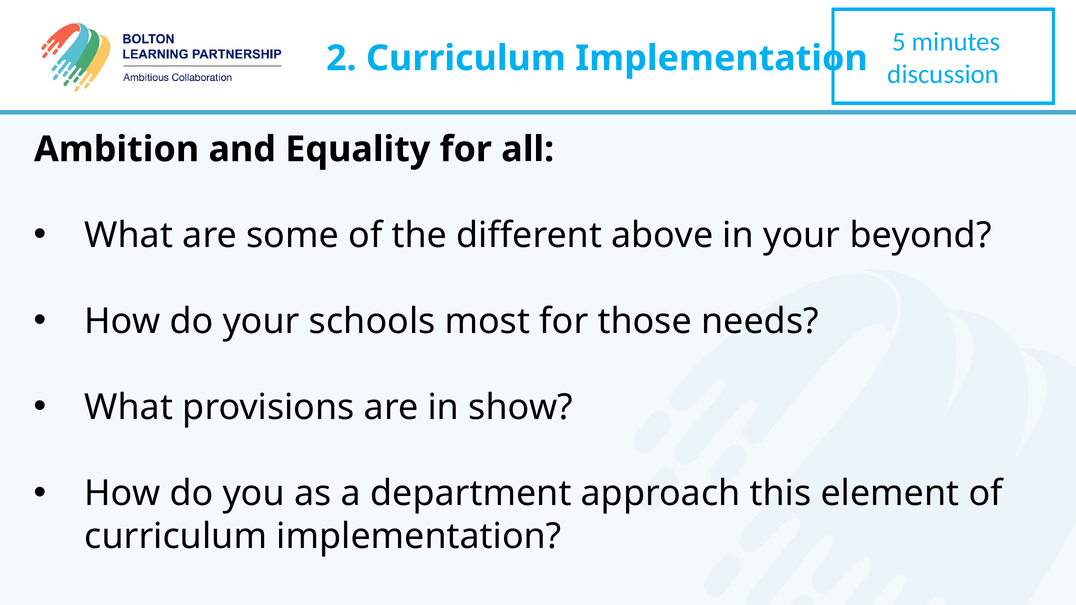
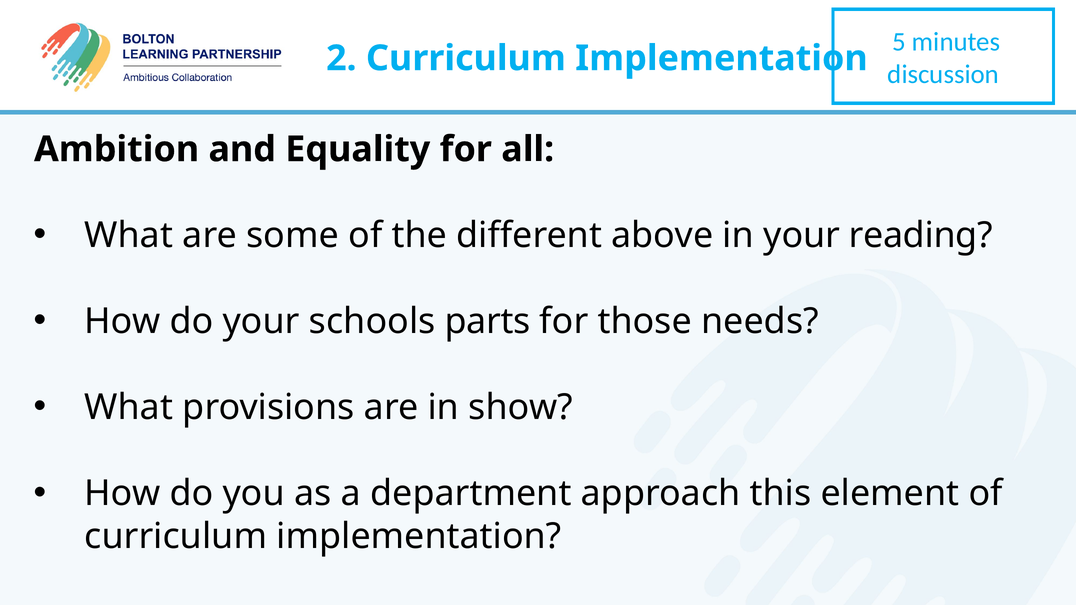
beyond: beyond -> reading
most: most -> parts
